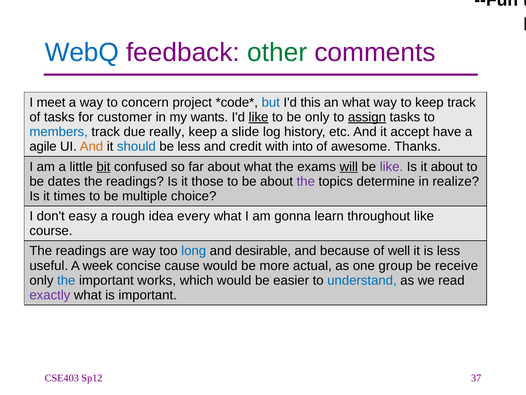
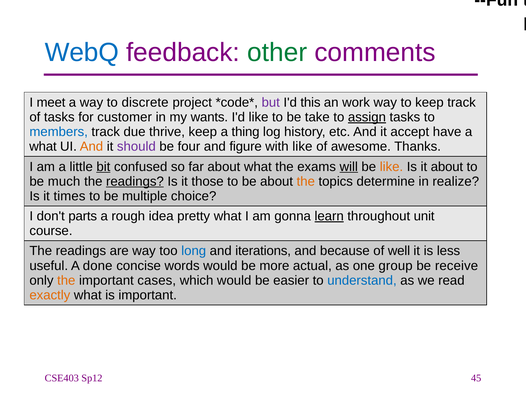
concern: concern -> discrete
but colour: blue -> purple
an what: what -> work
like at (259, 117) underline: present -> none
be only: only -> take
really: really -> thrive
slide: slide -> thing
agile at (43, 146): agile -> what
should colour: blue -> purple
be less: less -> four
credit: credit -> figure
with into: into -> like
like at (391, 166) colour: purple -> orange
dates: dates -> much
readings at (135, 181) underline: none -> present
the at (306, 181) colour: purple -> orange
easy: easy -> parts
every: every -> pretty
learn underline: none -> present
throughout like: like -> unit
desirable: desirable -> iterations
week: week -> done
cause: cause -> words
the at (66, 280) colour: blue -> orange
works: works -> cases
exactly colour: purple -> orange
37: 37 -> 45
